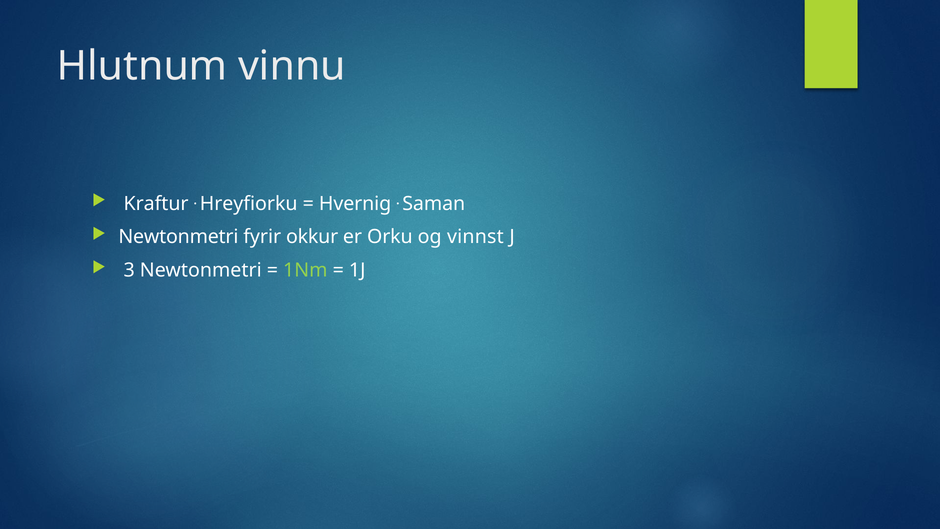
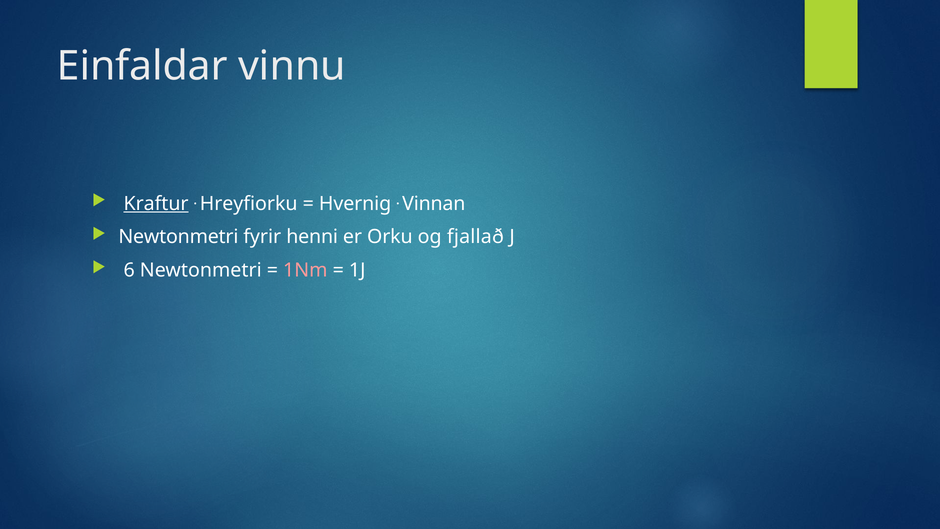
Hlutnum: Hlutnum -> Einfaldar
Kraftur underline: none -> present
Saman: Saman -> Vinnan
okkur: okkur -> henni
vinnst: vinnst -> fjallað
3: 3 -> 6
1Nm colour: light green -> pink
